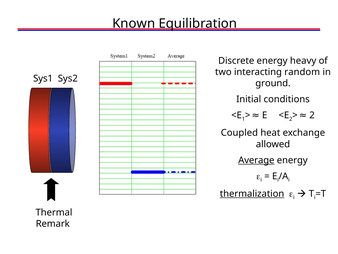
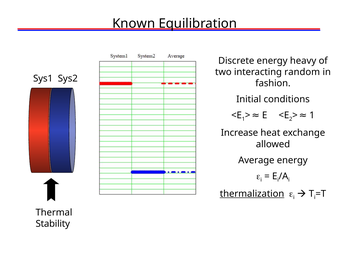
ground: ground -> fashion
2 at (312, 115): 2 -> 1
Coupled: Coupled -> Increase
Average underline: present -> none
Remark: Remark -> Stability
